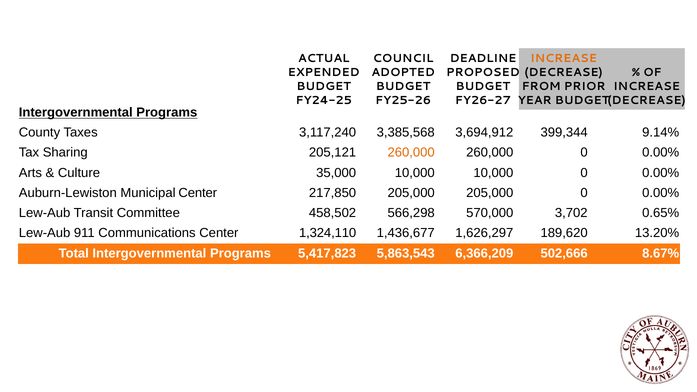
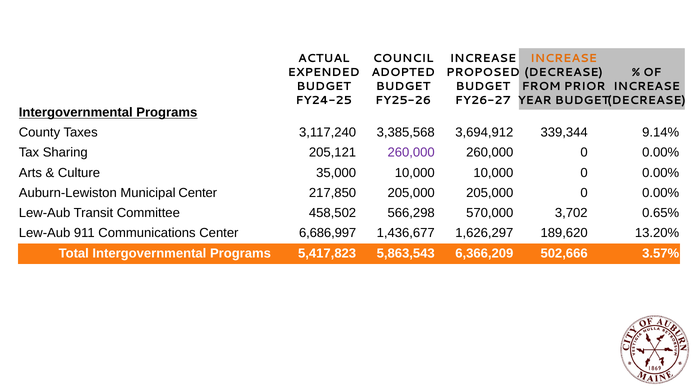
DEADLINE at (483, 59): DEADLINE -> INCREASE
399,344: 399,344 -> 339,344
260,000 at (411, 153) colour: orange -> purple
1,324,110: 1,324,110 -> 6,686,997
8.67%: 8.67% -> 3.57%
